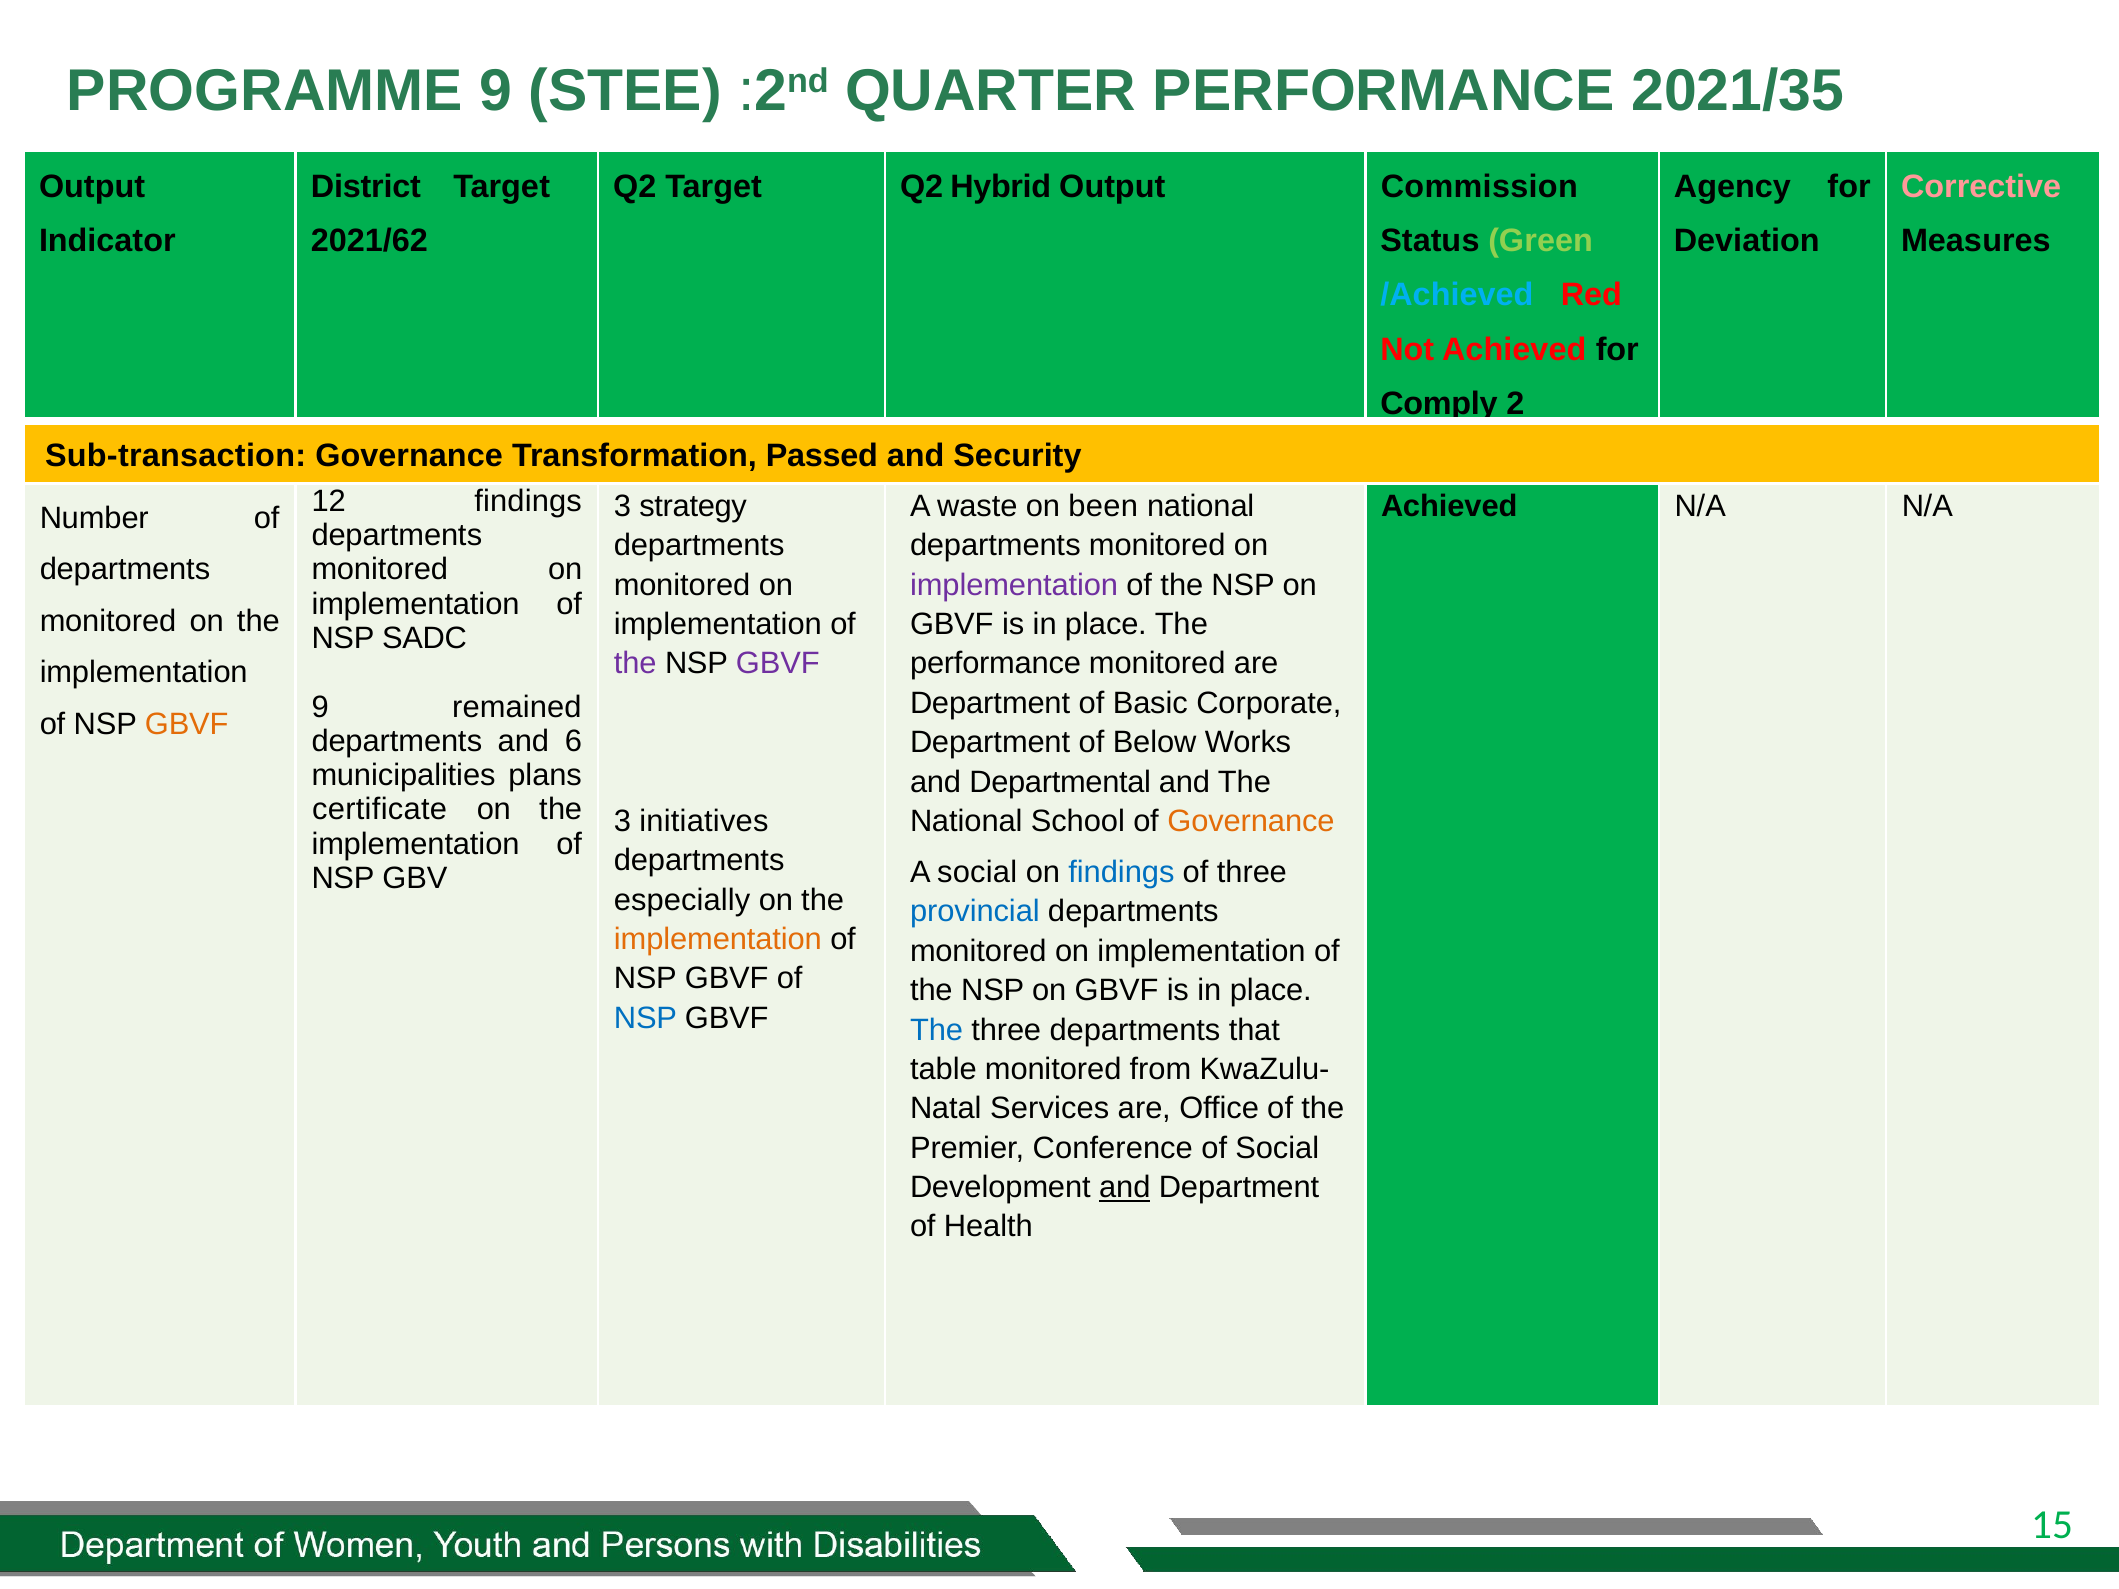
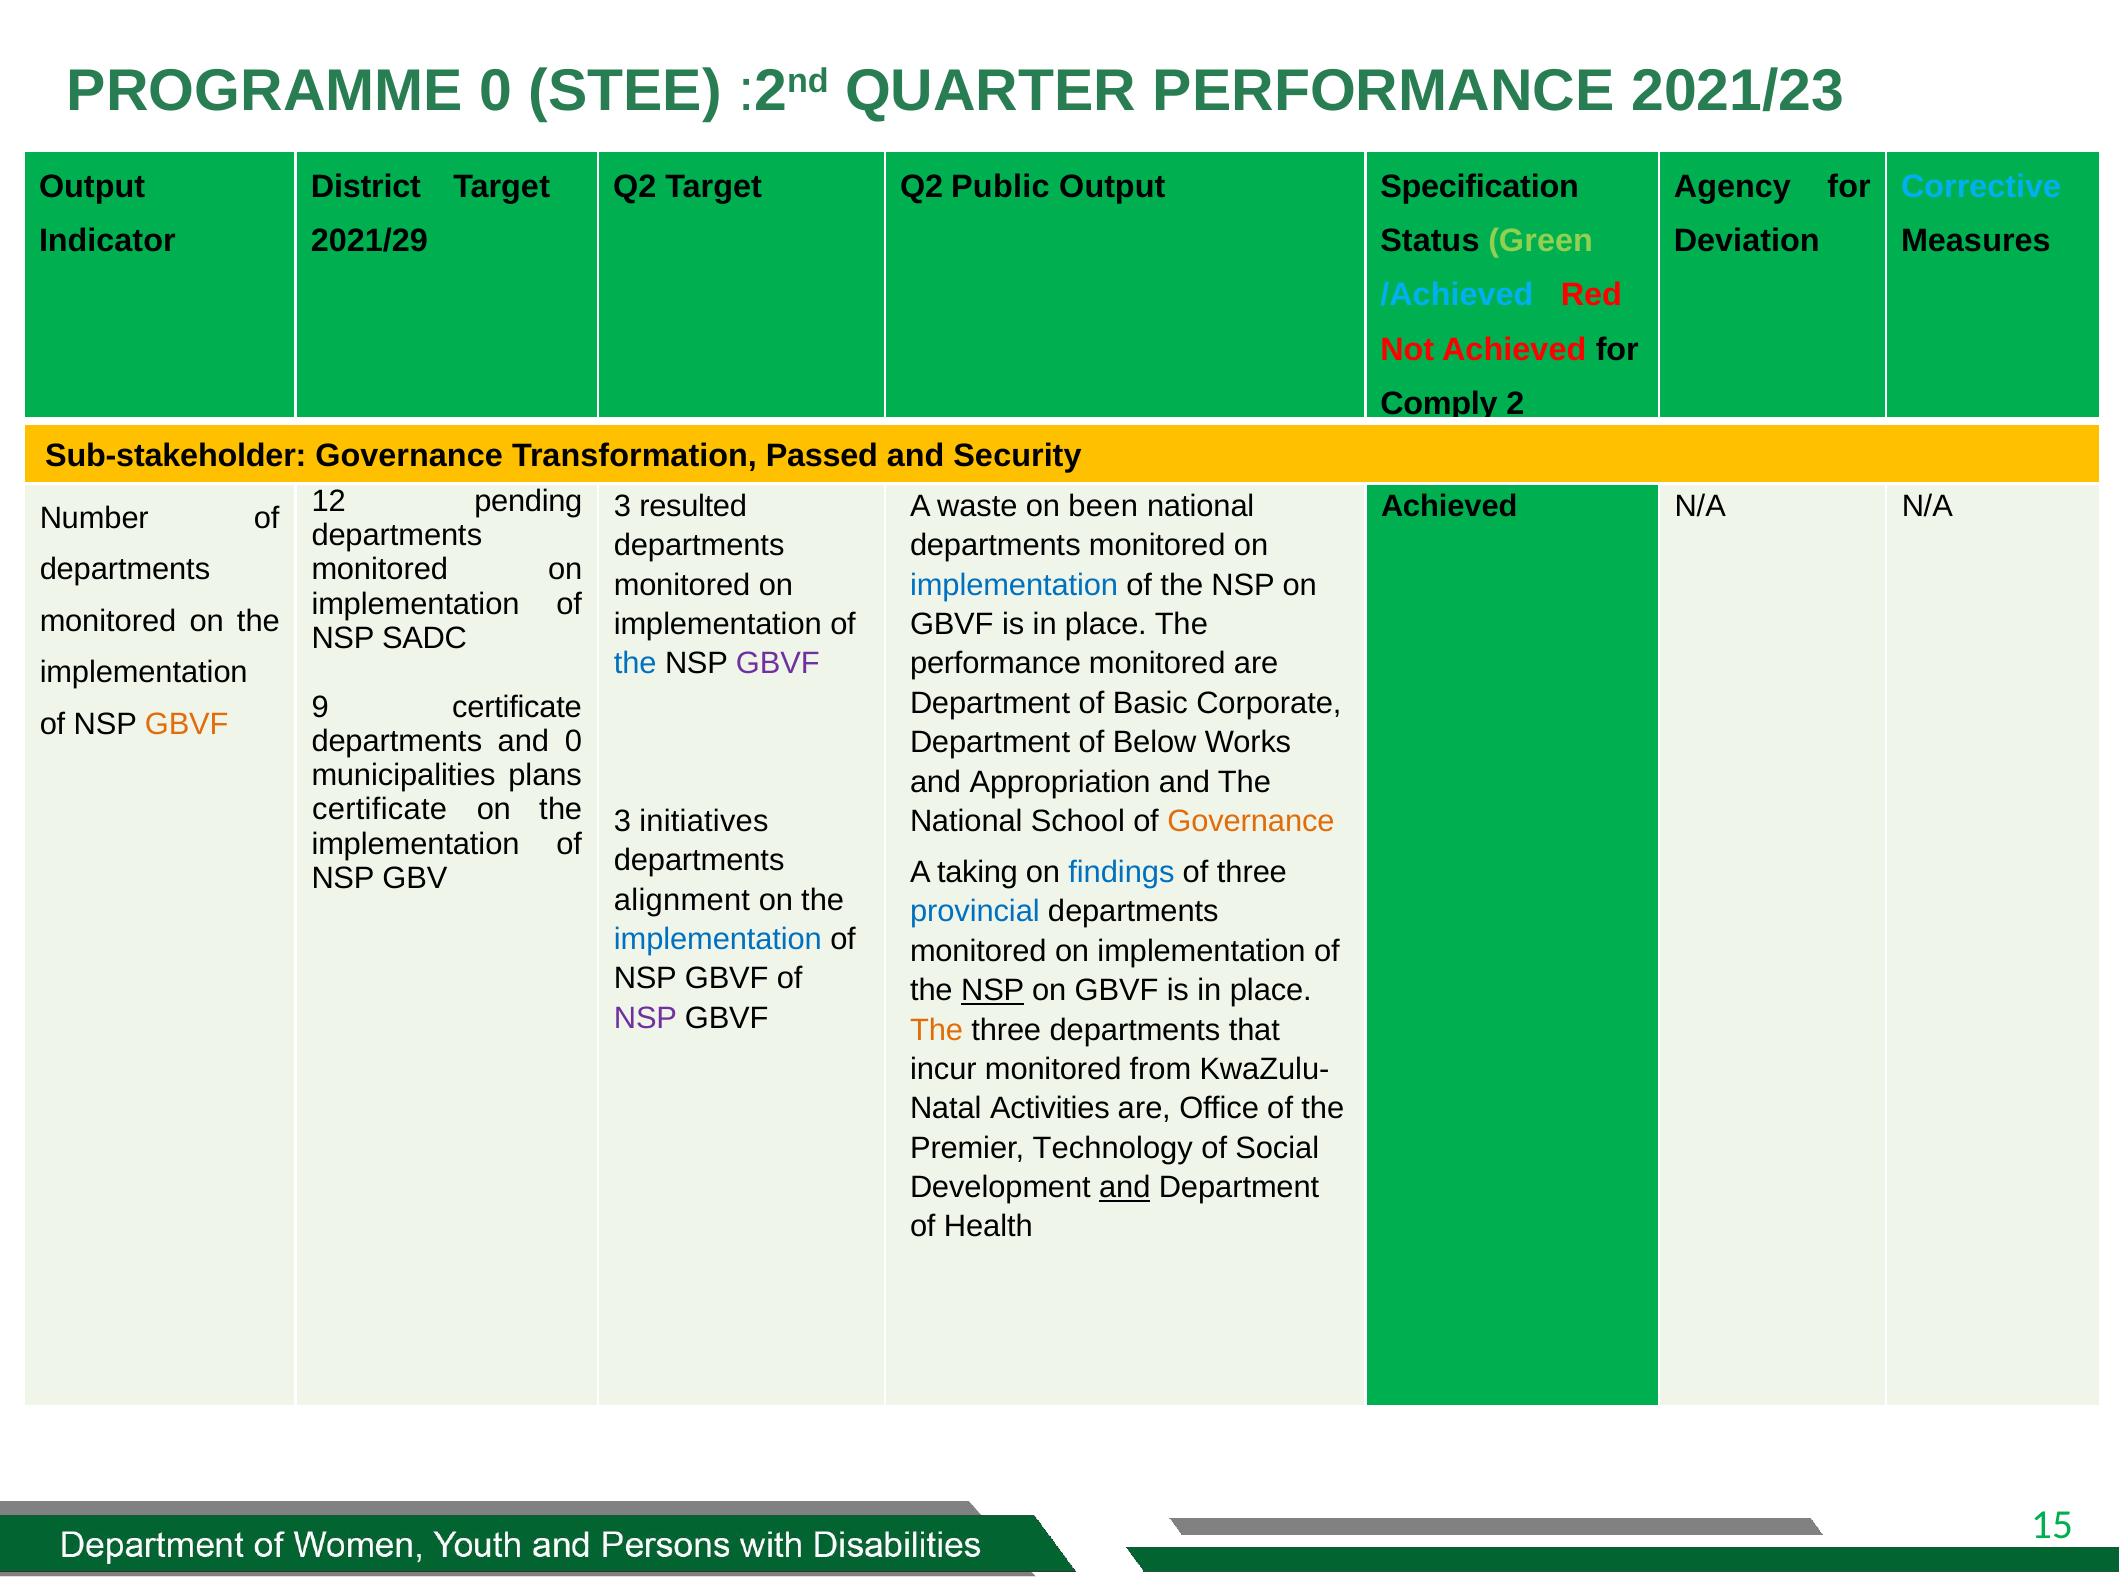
PROGRAMME 9: 9 -> 0
2021/35: 2021/35 -> 2021/23
Hybrid: Hybrid -> Public
Commission: Commission -> Specification
Corrective colour: pink -> light blue
2021/62: 2021/62 -> 2021/29
Sub-transaction: Sub-transaction -> Sub-stakeholder
12 findings: findings -> pending
strategy: strategy -> resulted
implementation at (1014, 585) colour: purple -> blue
the at (635, 664) colour: purple -> blue
9 remained: remained -> certificate
and 6: 6 -> 0
Departmental: Departmental -> Appropriation
A social: social -> taking
especially: especially -> alignment
implementation at (718, 940) colour: orange -> blue
NSP at (993, 991) underline: none -> present
NSP at (645, 1018) colour: blue -> purple
The at (937, 1030) colour: blue -> orange
table: table -> incur
Services: Services -> Activities
Conference: Conference -> Technology
